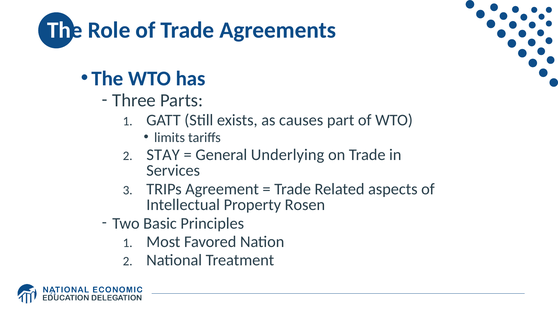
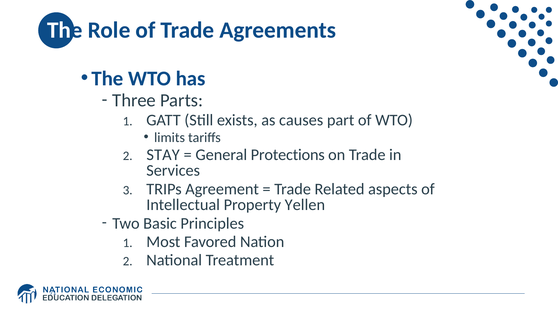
Underlying: Underlying -> Protections
Rosen: Rosen -> Yellen
